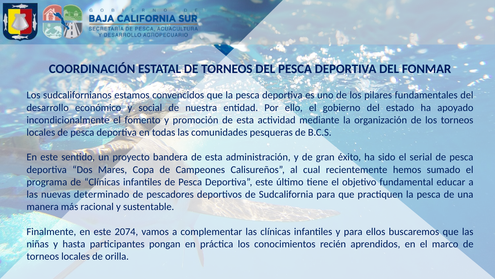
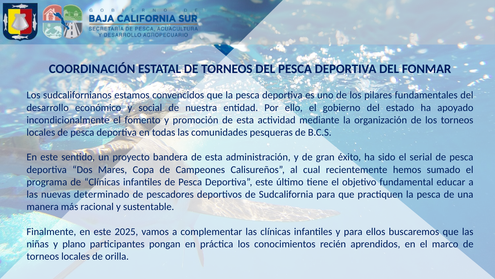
2074: 2074 -> 2025
hasta: hasta -> plano
